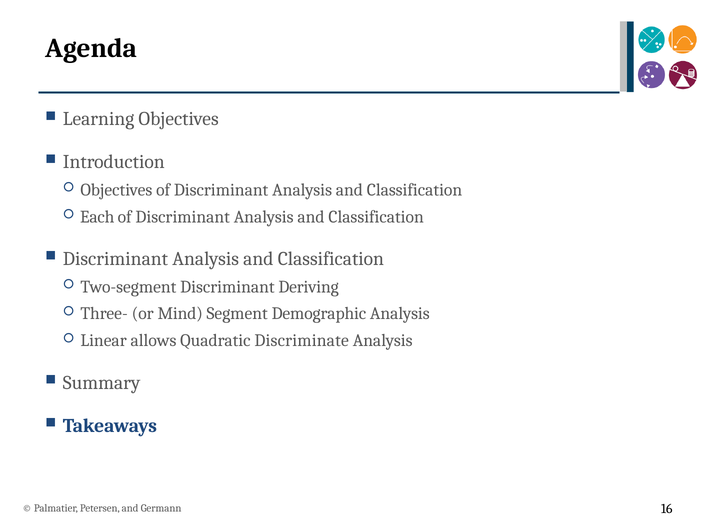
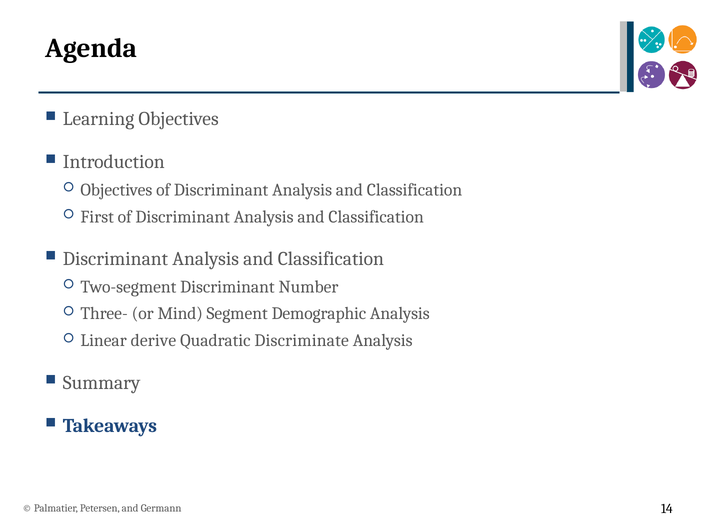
Each: Each -> First
Deriving: Deriving -> Number
allows: allows -> derive
16: 16 -> 14
